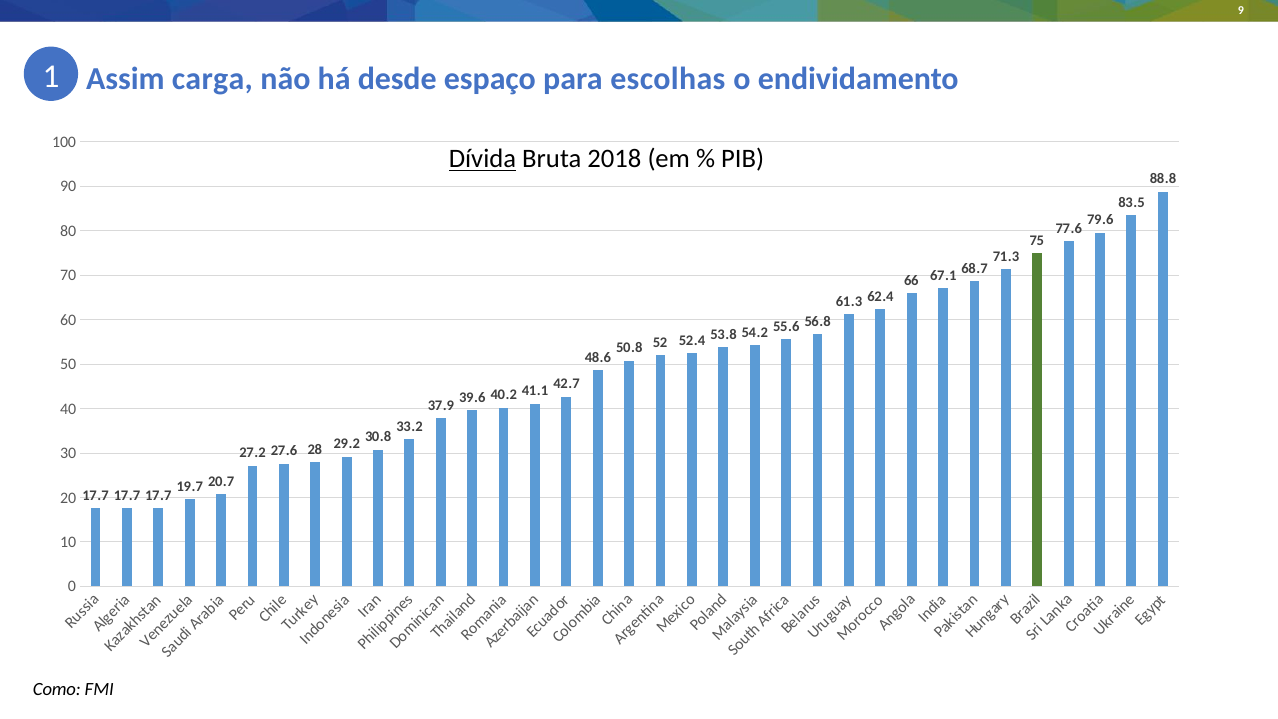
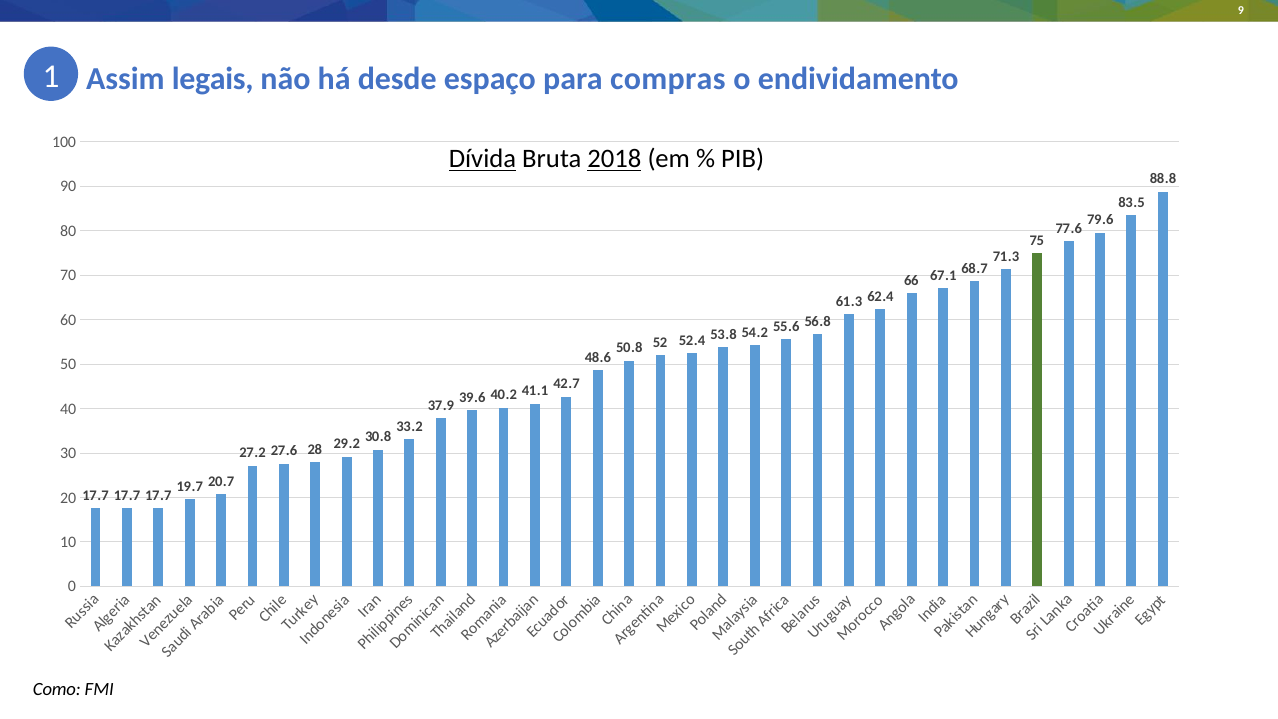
carga: carga -> legais
escolhas: escolhas -> compras
2018 underline: none -> present
